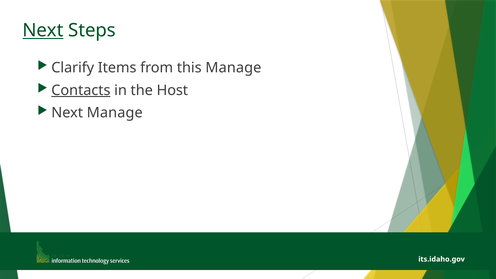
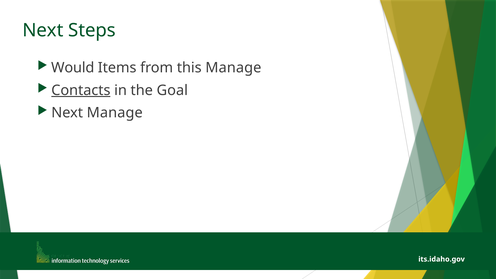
Next at (43, 30) underline: present -> none
Clarify: Clarify -> Would
Host: Host -> Goal
